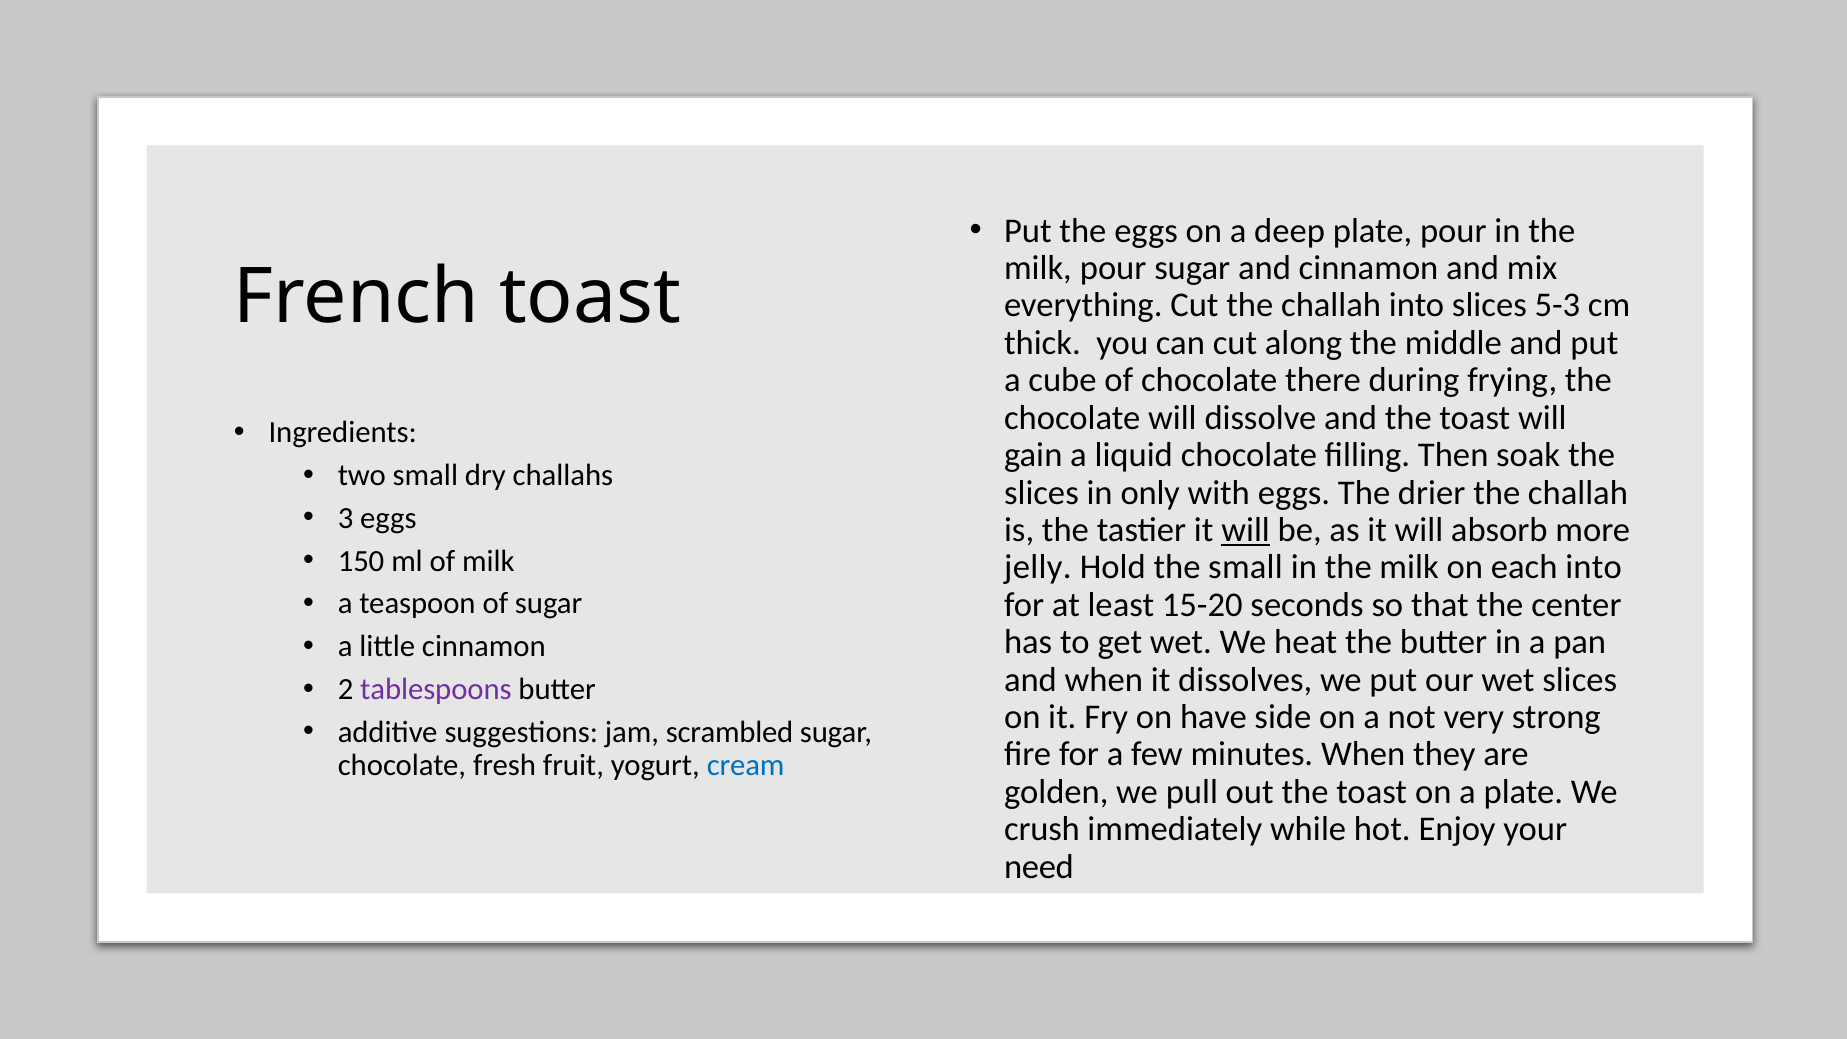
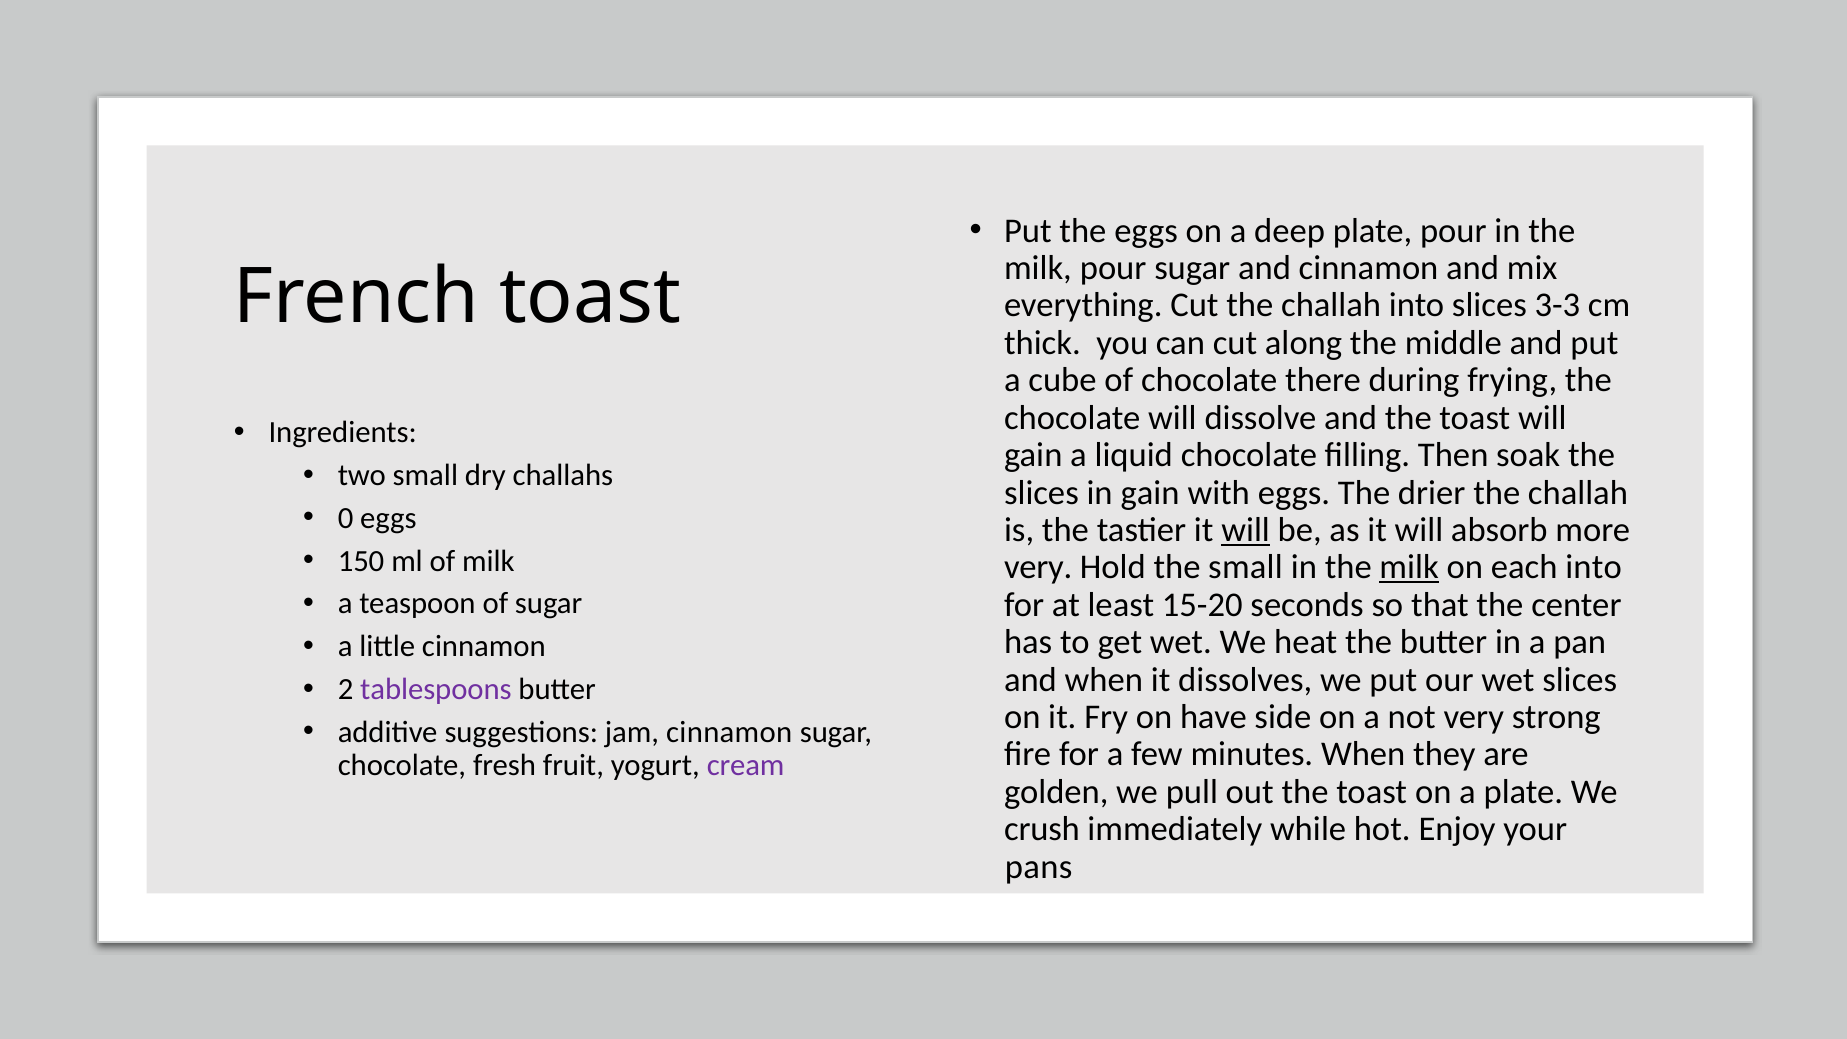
5-3: 5-3 -> 3-3
in only: only -> gain
3: 3 -> 0
jelly at (1038, 567): jelly -> very
milk at (1409, 567) underline: none -> present
jam scrambled: scrambled -> cinnamon
cream colour: blue -> purple
need: need -> pans
